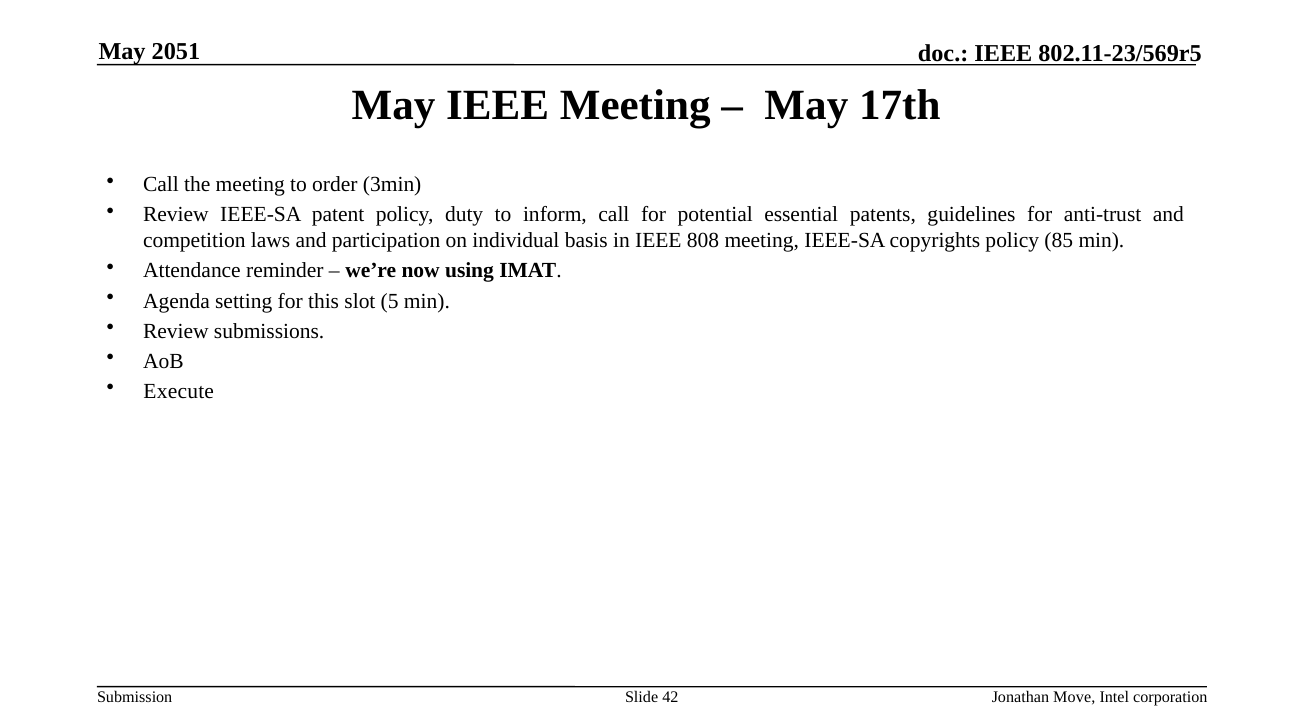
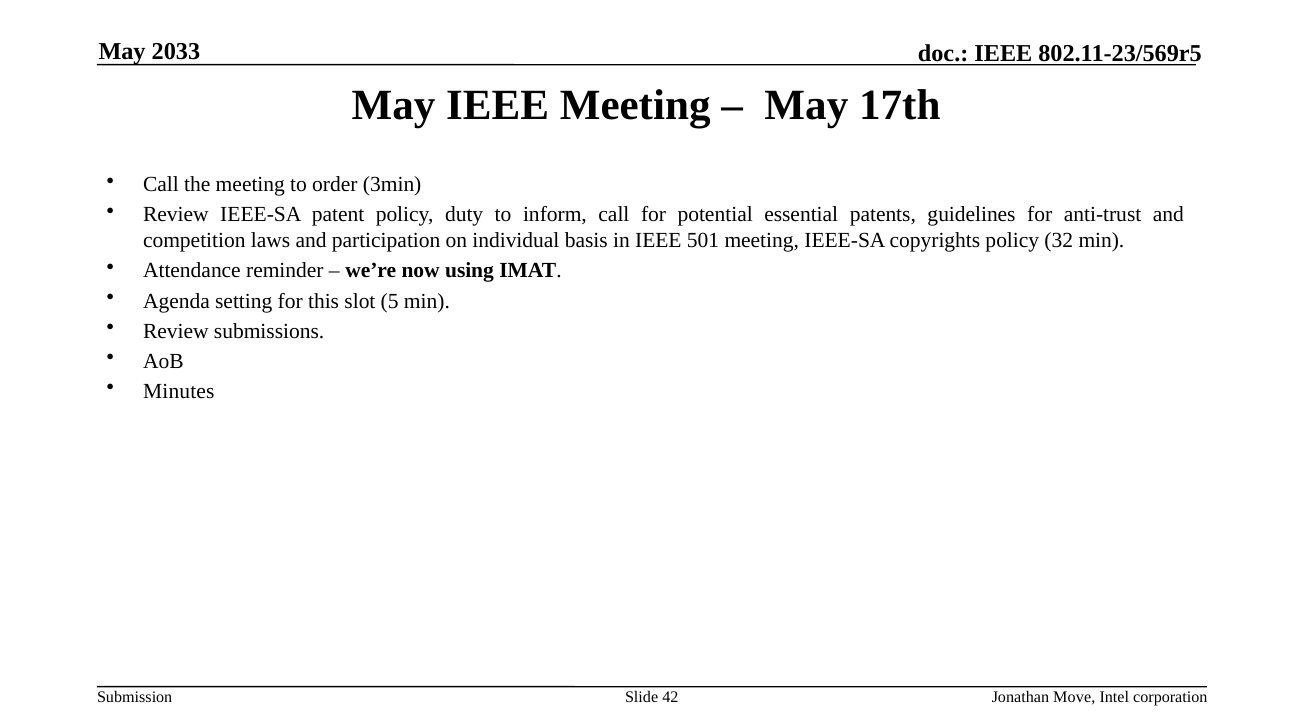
2051: 2051 -> 2033
808: 808 -> 501
85: 85 -> 32
Execute: Execute -> Minutes
